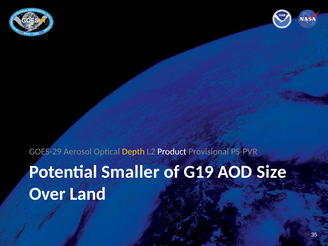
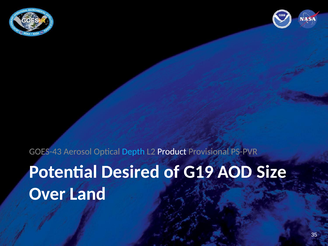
GOES-29: GOES-29 -> GOES-43
Depth colour: yellow -> light blue
Smaller: Smaller -> Desired
